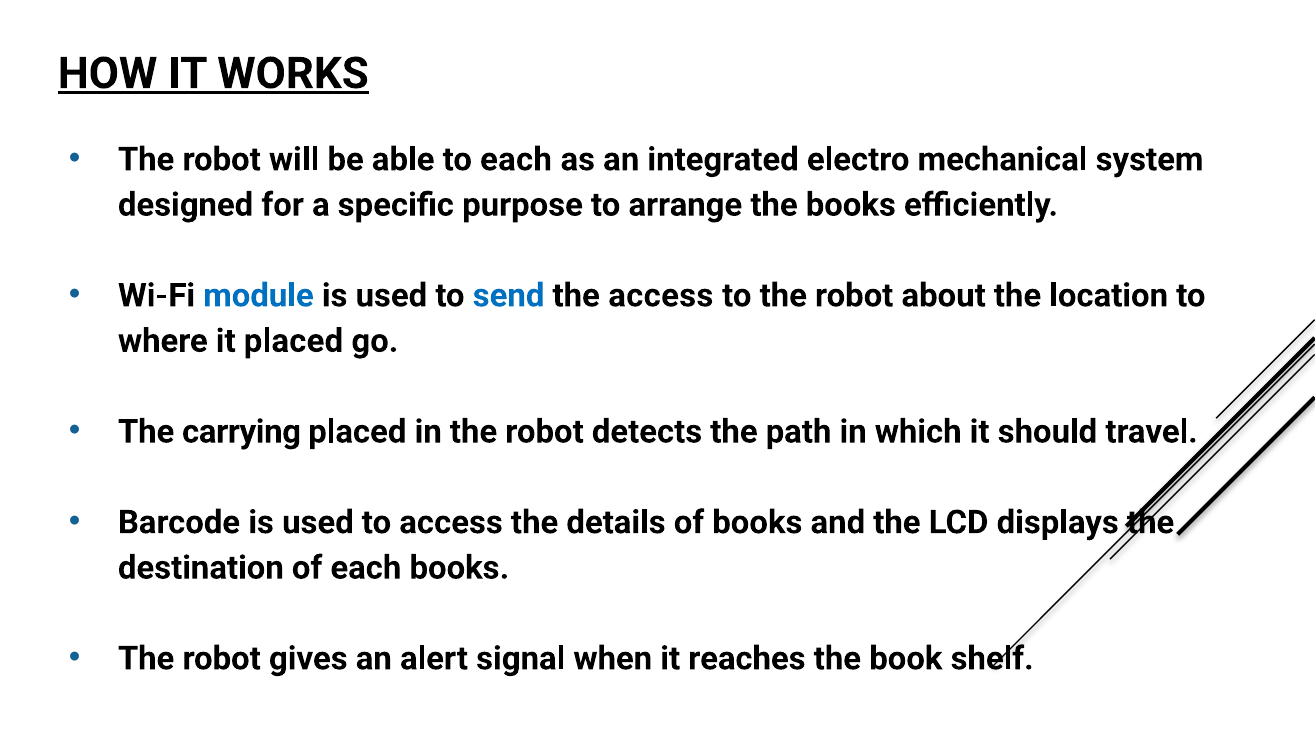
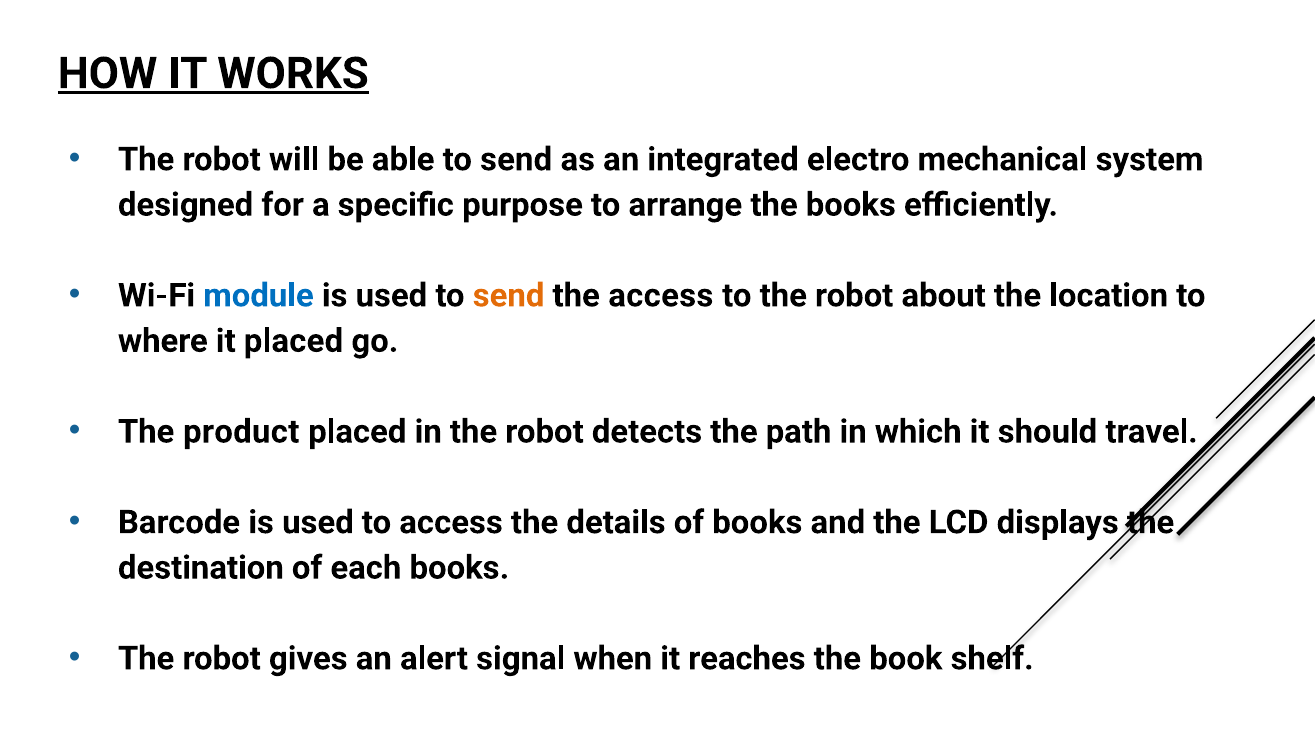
able to each: each -> send
send at (509, 295) colour: blue -> orange
carrying: carrying -> product
